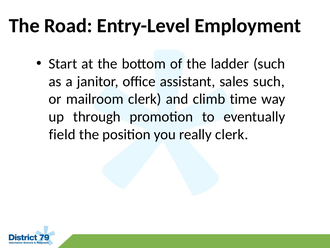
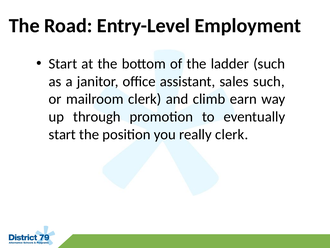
time: time -> earn
field at (62, 134): field -> start
